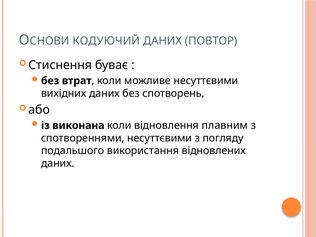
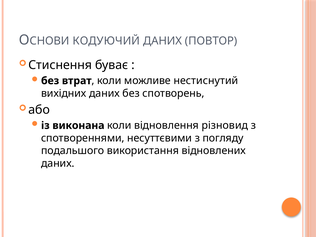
можливе несуттєвими: несуттєвими -> нестиснутий
плавним: плавним -> різновид
